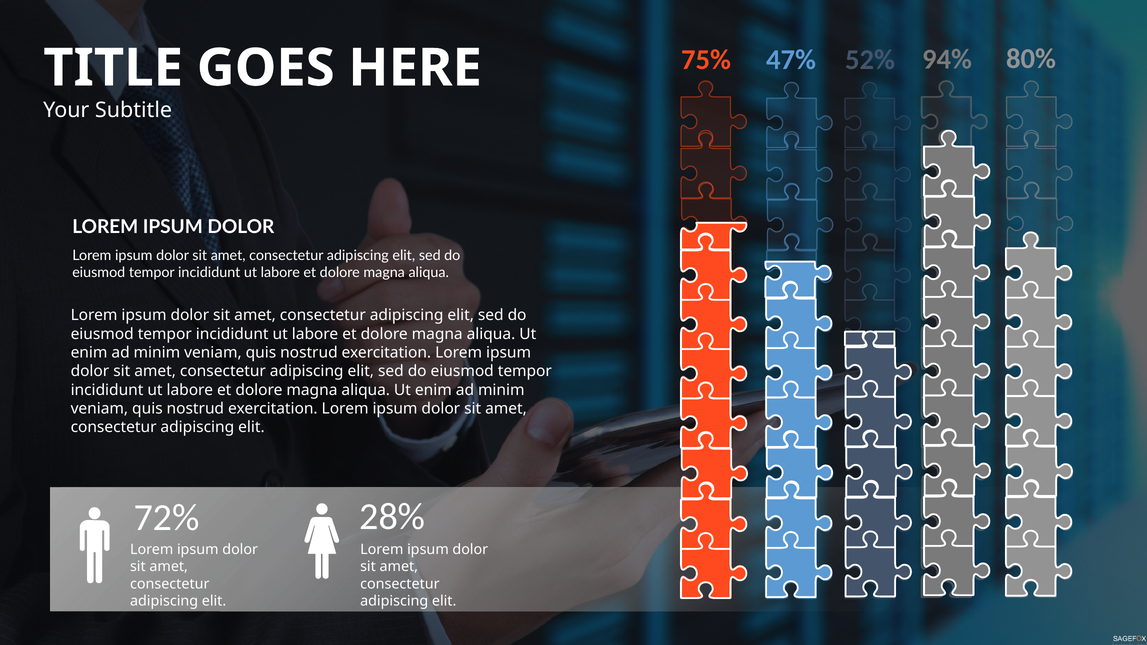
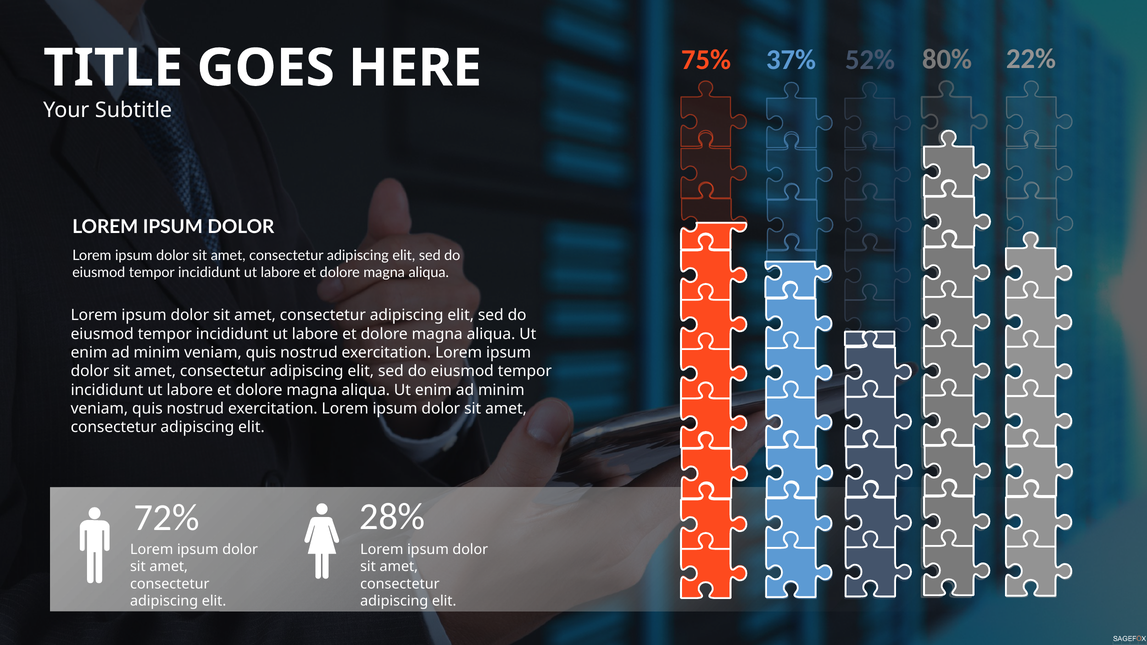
80%: 80% -> 22%
47%: 47% -> 37%
94%: 94% -> 80%
